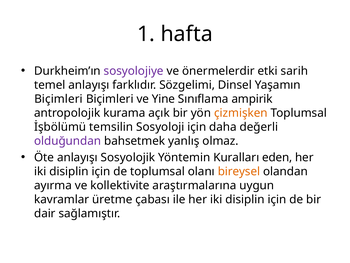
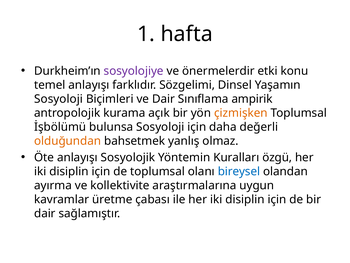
sarih: sarih -> konu
Biçimleri at (59, 99): Biçimleri -> Sosyoloji
ve Yine: Yine -> Dair
temsilin: temsilin -> bulunsa
olduğundan colour: purple -> orange
eden: eden -> özgü
bireysel colour: orange -> blue
